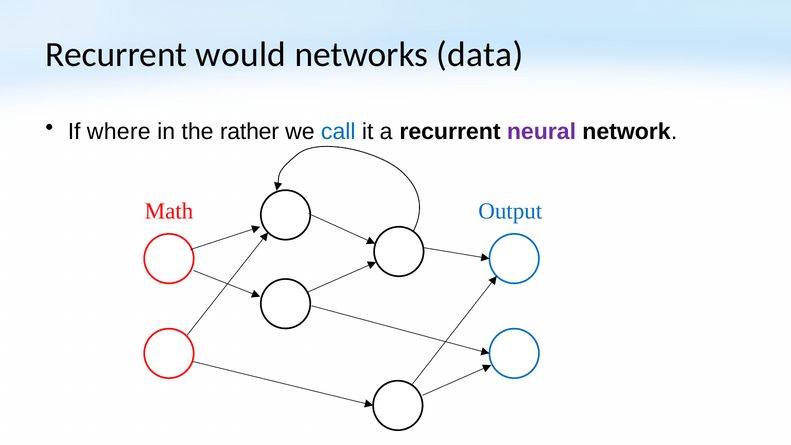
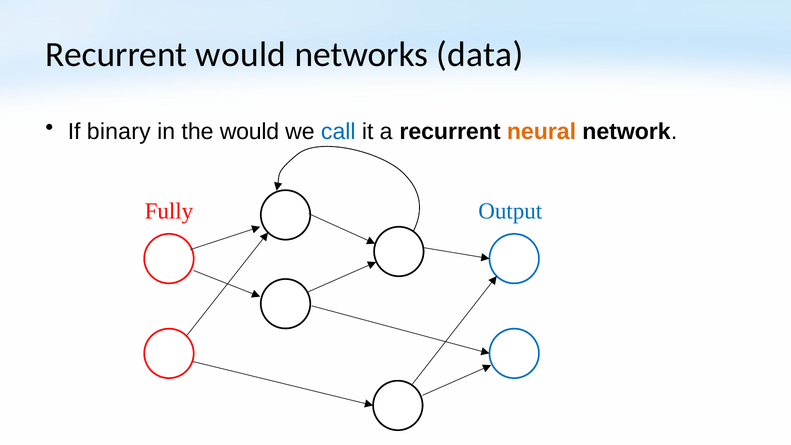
where: where -> binary
the rather: rather -> would
neural colour: purple -> orange
Math: Math -> Fully
